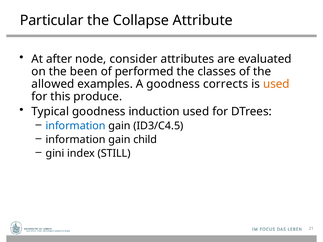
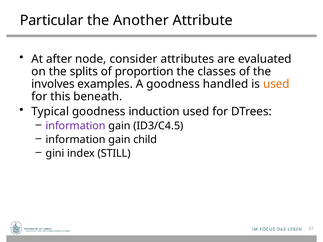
Collapse: Collapse -> Another
been: been -> splits
performed: performed -> proportion
allowed: allowed -> involves
corrects: corrects -> handled
produce: produce -> beneath
information at (76, 126) colour: blue -> purple
